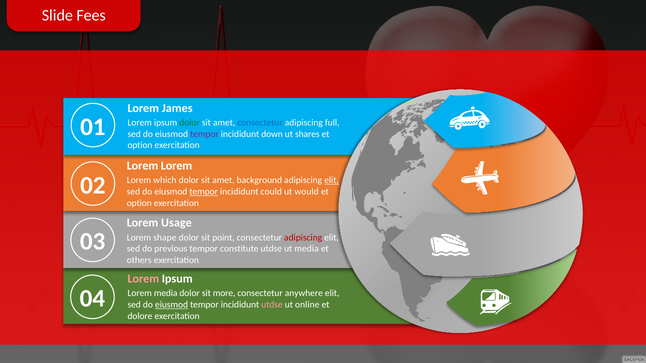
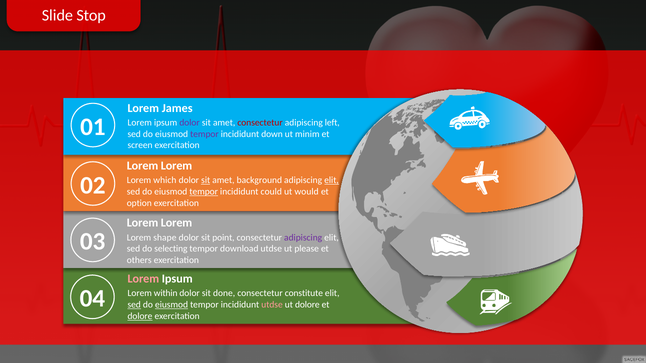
Fees: Fees -> Stop
dolor at (190, 123) colour: green -> purple
consectetur at (260, 123) colour: blue -> red
full: full -> left
shares: shares -> minim
option at (140, 145): option -> screen
sit at (206, 181) underline: none -> present
Usage at (176, 223): Usage -> Lorem
adipiscing at (303, 238) colour: red -> purple
previous: previous -> selecting
constitute: constitute -> download
ut media: media -> please
Lorem media: media -> within
more: more -> done
anywhere: anywhere -> constitute
sed at (134, 305) underline: none -> present
ut online: online -> dolore
dolore at (140, 316) underline: none -> present
